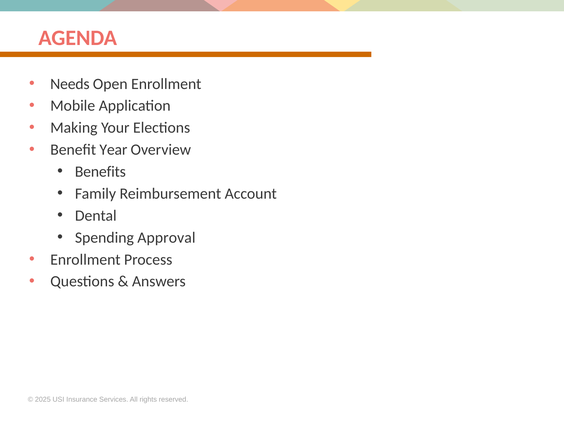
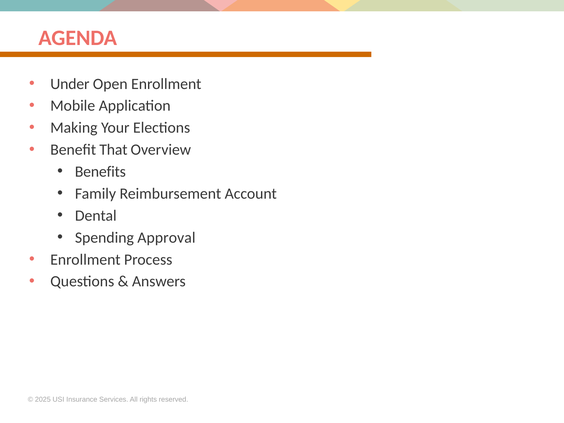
Needs: Needs -> Under
Year: Year -> That
